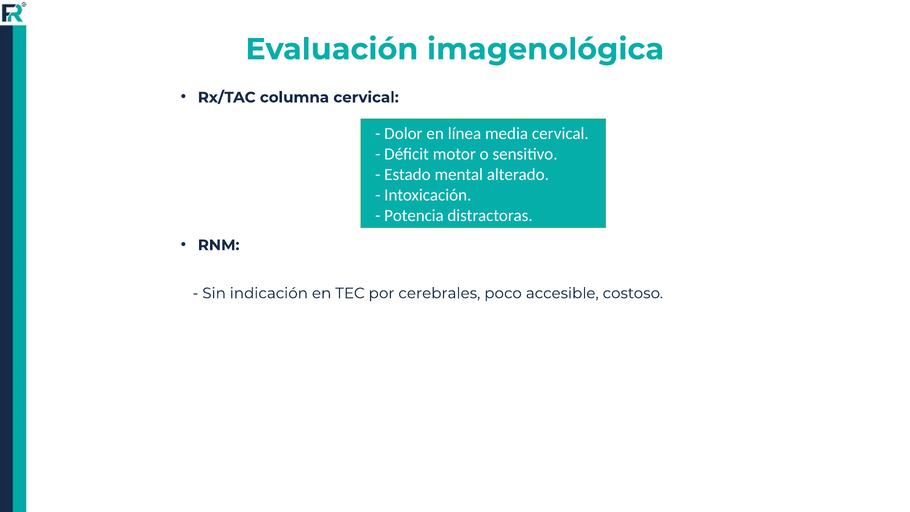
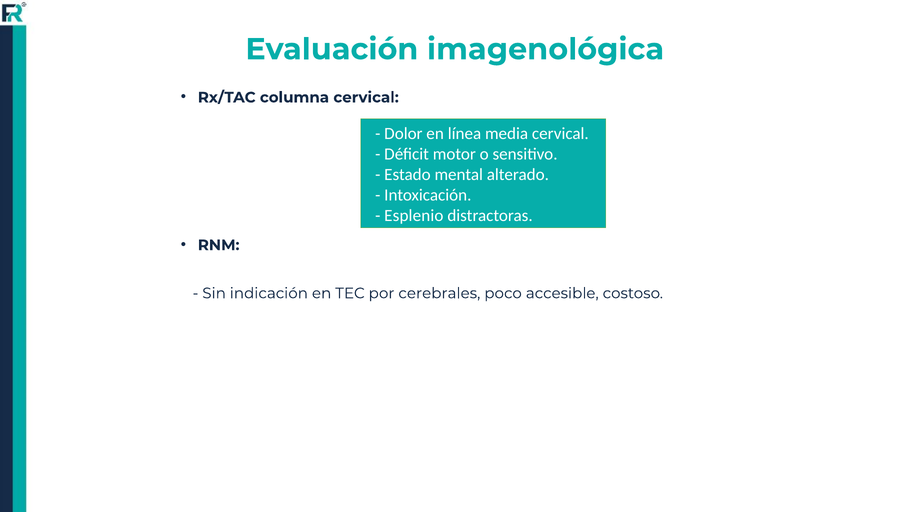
Potencia: Potencia -> Esplenio
